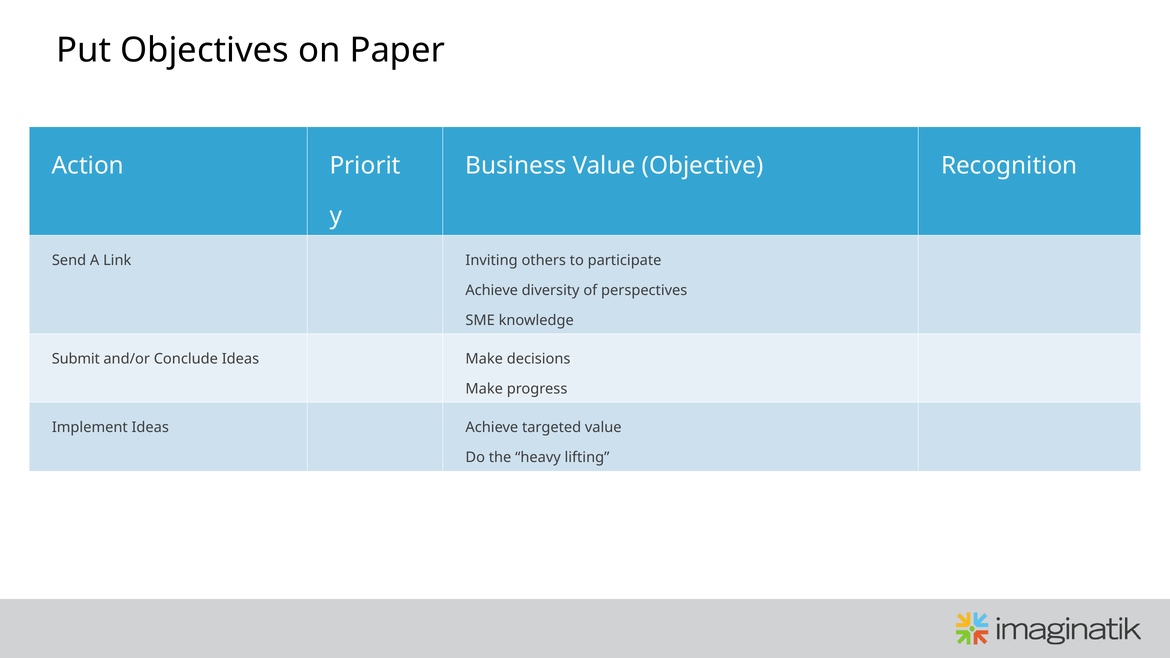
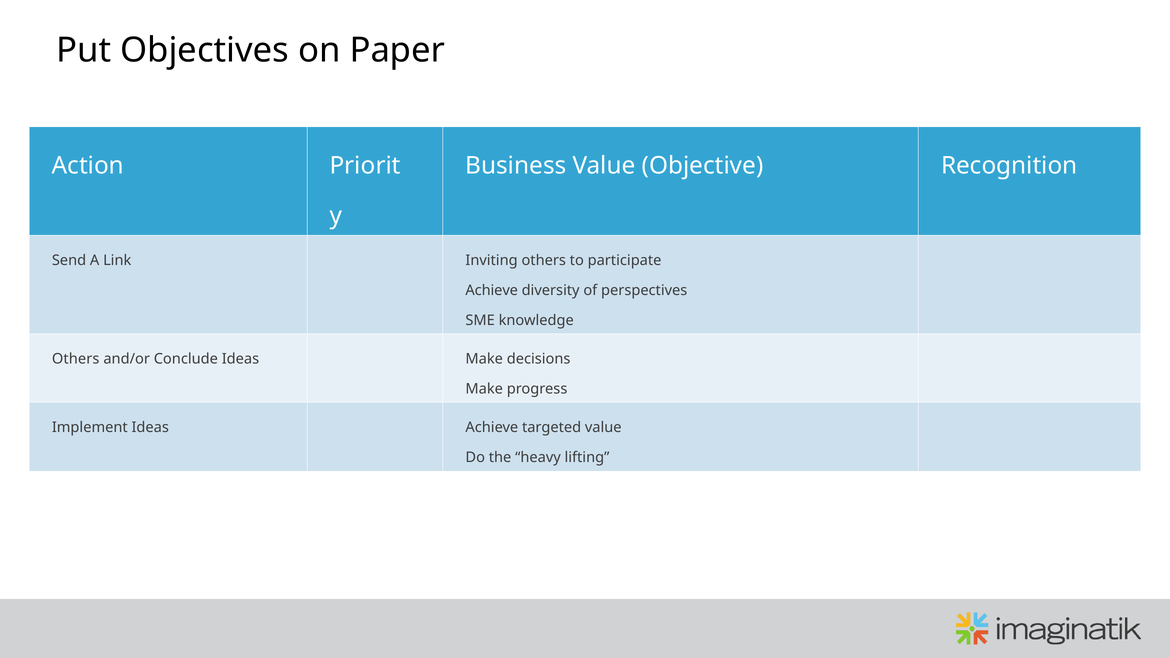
Submit at (76, 359): Submit -> Others
